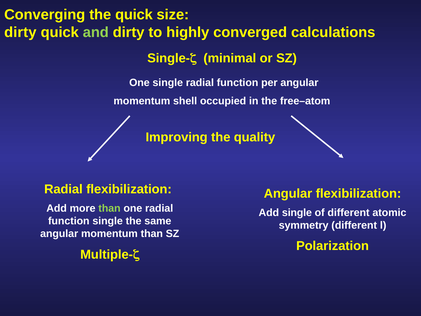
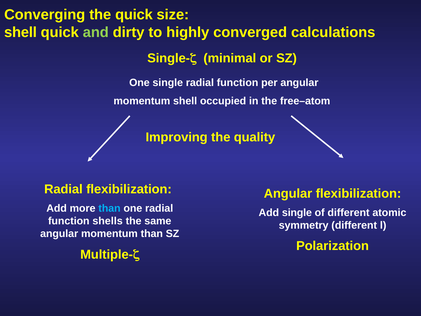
dirty at (20, 32): dirty -> shell
than at (109, 208) colour: light green -> light blue
function single: single -> shells
